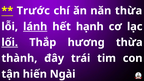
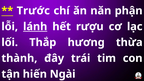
năn thừa: thừa -> phận
hạnh: hạnh -> rượu
lối underline: present -> none
